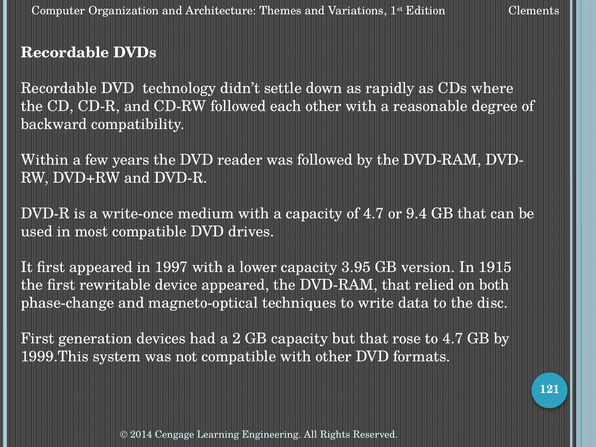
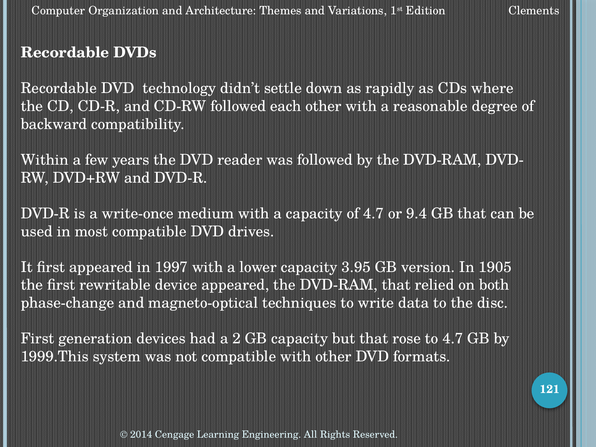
1915: 1915 -> 1905
